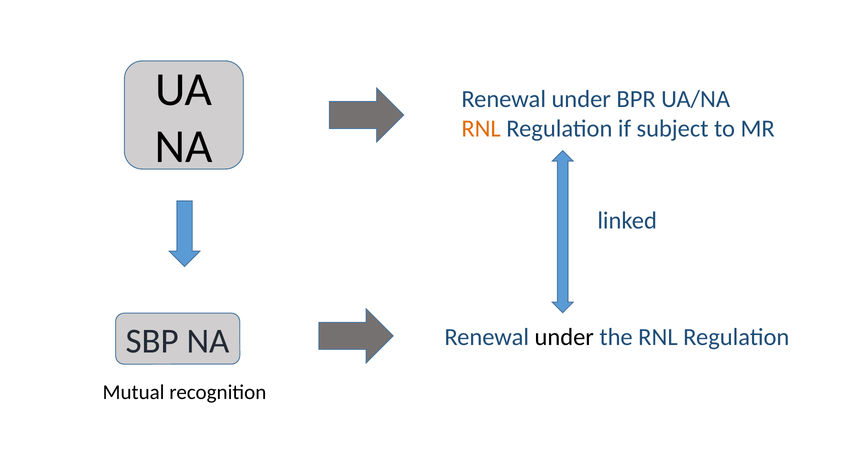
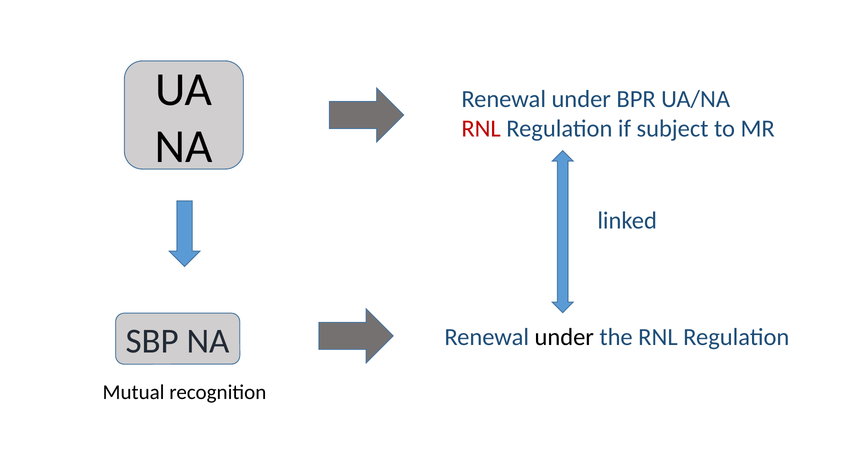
RNL at (481, 129) colour: orange -> red
